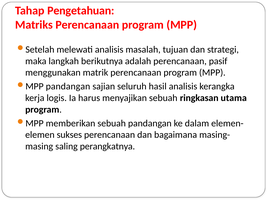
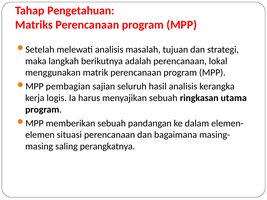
pasif: pasif -> lokal
pandangan at (68, 86): pandangan -> pembagian
sukses: sukses -> situasi
